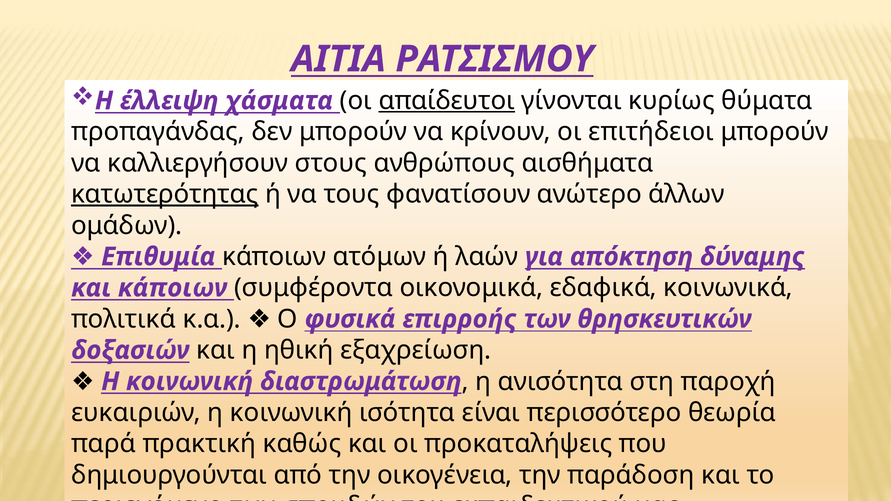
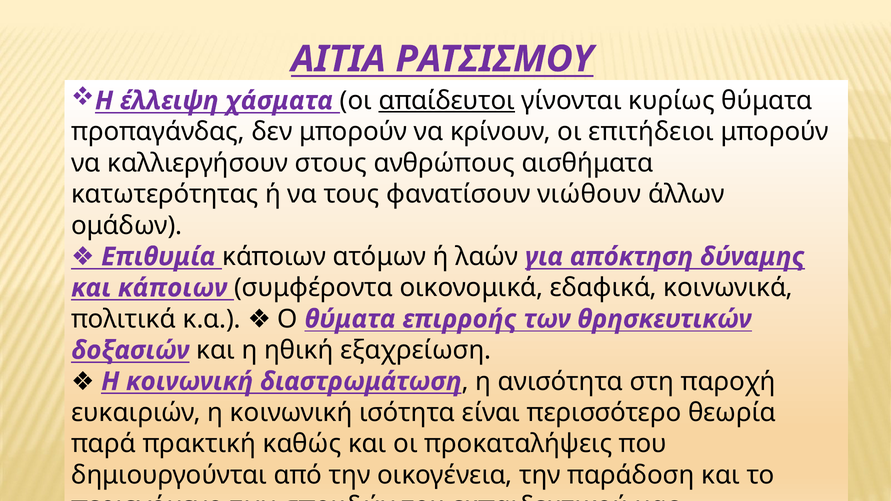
κατωτερότητας underline: present -> none
ανώτερο: ανώτερο -> νιώθουν
φυσικά at (350, 319): φυσικά -> θύματα
